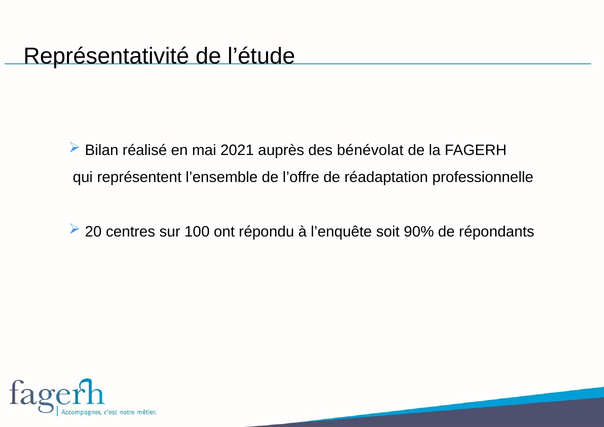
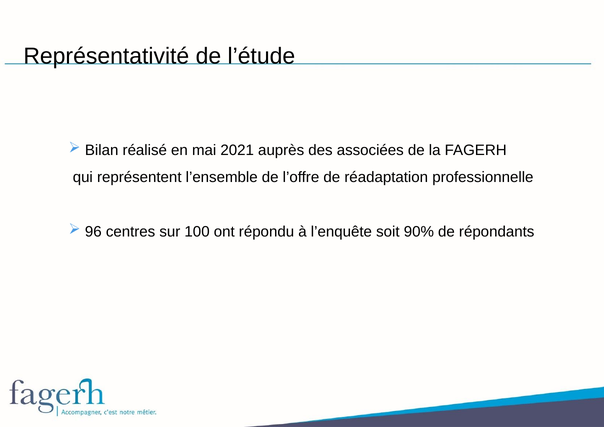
bénévolat: bénévolat -> associées
20: 20 -> 96
